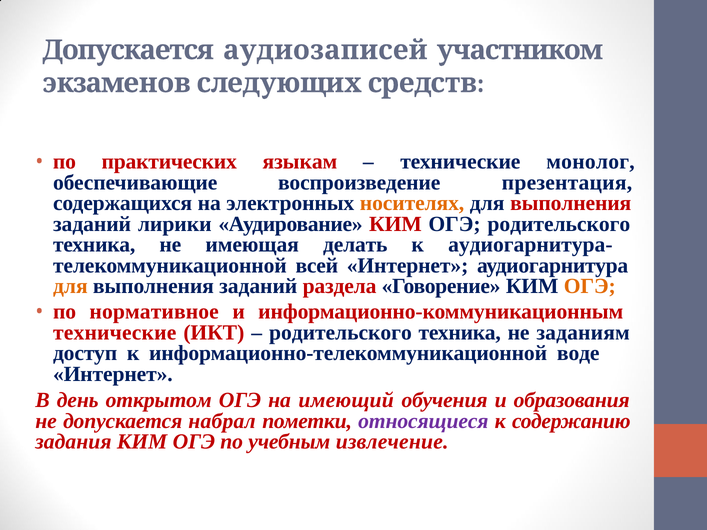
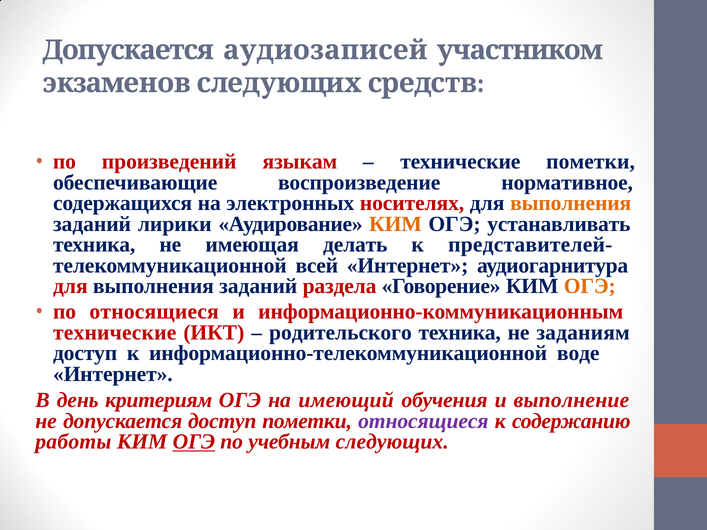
практических: практических -> произведений
технические монолог: монолог -> пометки
презентация: презентация -> нормативное
носителях colour: orange -> red
выполнения at (571, 203) colour: red -> orange
КИМ at (395, 224) colour: red -> orange
ОГЭ родительского: родительского -> устанавливать
аудиогарнитура-: аудиогарнитура- -> представителей-
для at (70, 286) colour: orange -> red
по нормативное: нормативное -> относящиеся
открытом: открытом -> критериям
образования: образования -> выполнение
допускается набрал: набрал -> доступ
задания: задания -> работы
ОГЭ at (194, 442) underline: none -> present
учебным извлечение: извлечение -> следующих
